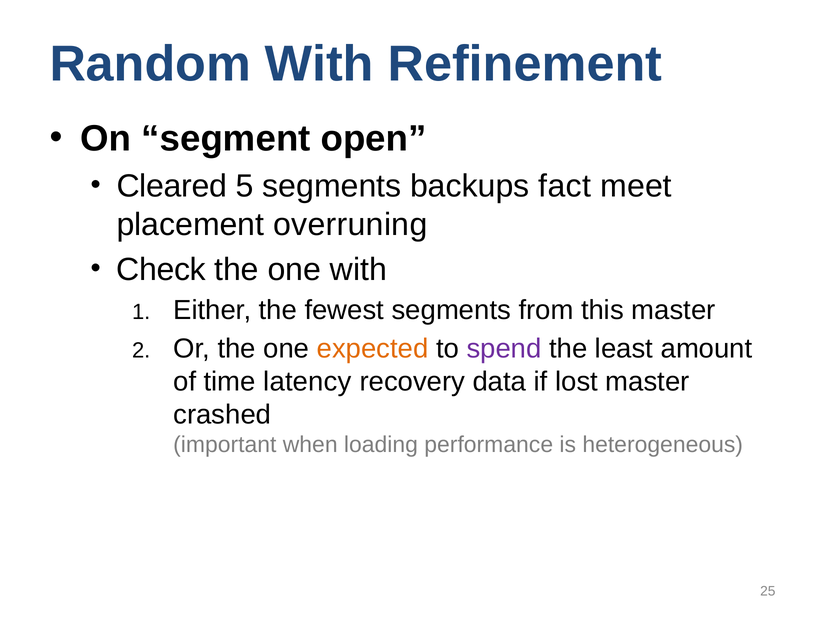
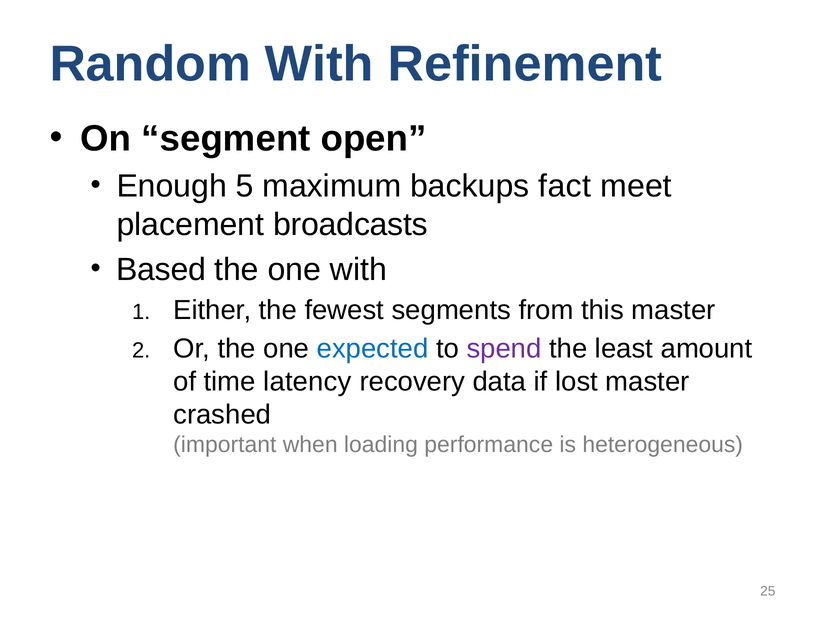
Cleared: Cleared -> Enough
5 segments: segments -> maximum
overruning: overruning -> broadcasts
Check: Check -> Based
expected colour: orange -> blue
